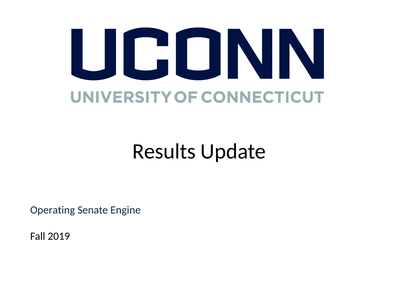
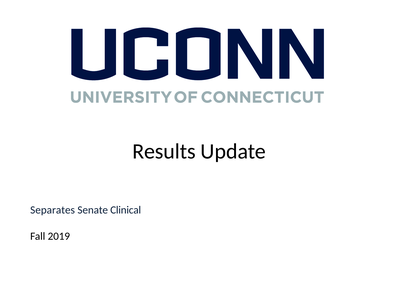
Operating: Operating -> Separates
Engine: Engine -> Clinical
